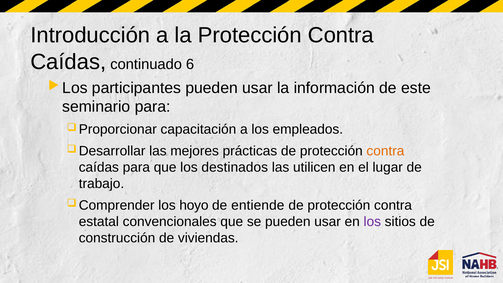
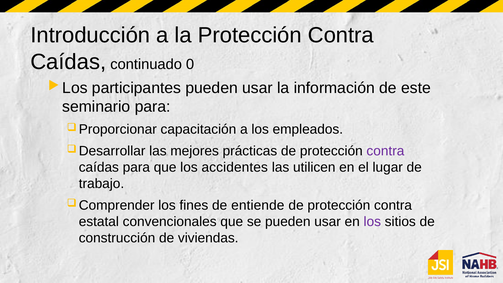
6: 6 -> 0
contra at (385, 151) colour: orange -> purple
destinados: destinados -> accidentes
hoyo: hoyo -> fines
